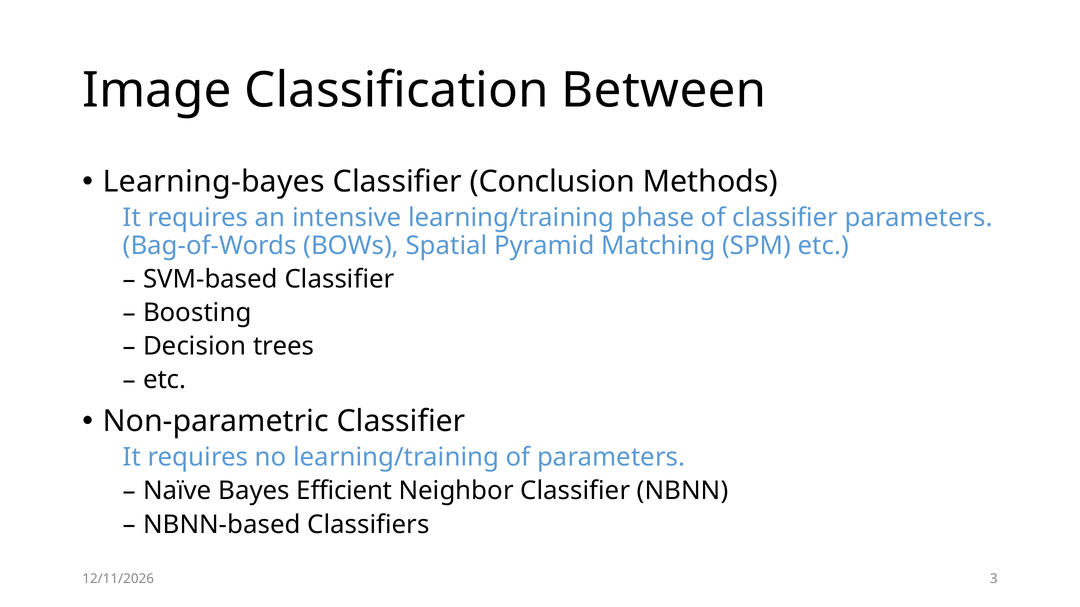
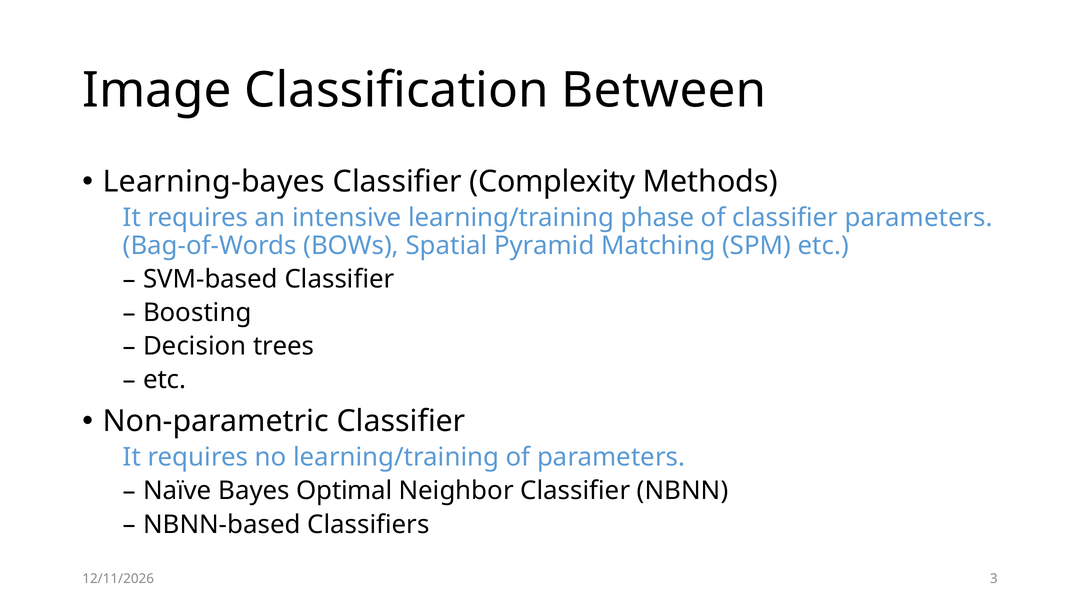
Conclusion: Conclusion -> Complexity
Efficient: Efficient -> Optimal
